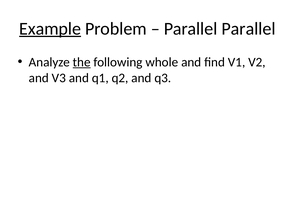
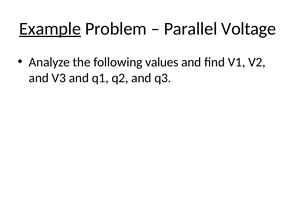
Parallel Parallel: Parallel -> Voltage
the underline: present -> none
whole: whole -> values
